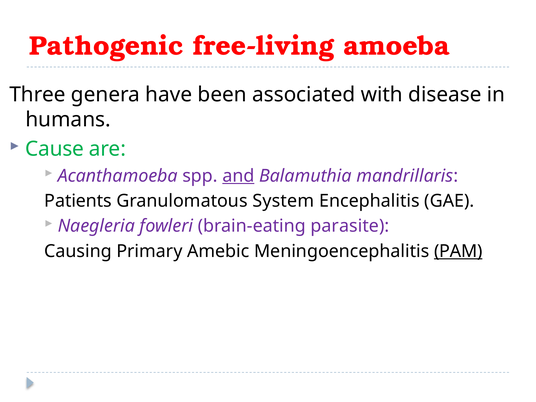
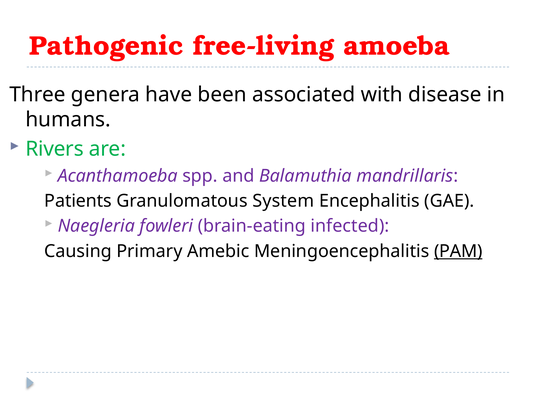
Cause: Cause -> Rivers
and underline: present -> none
parasite: parasite -> infected
